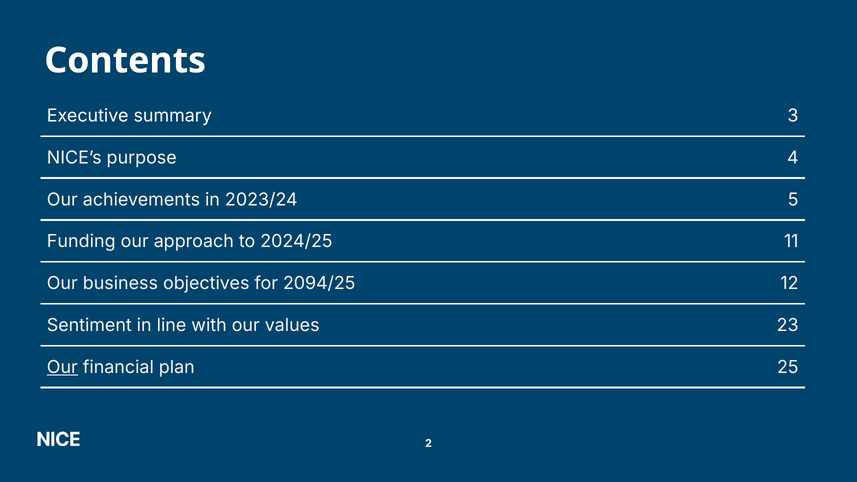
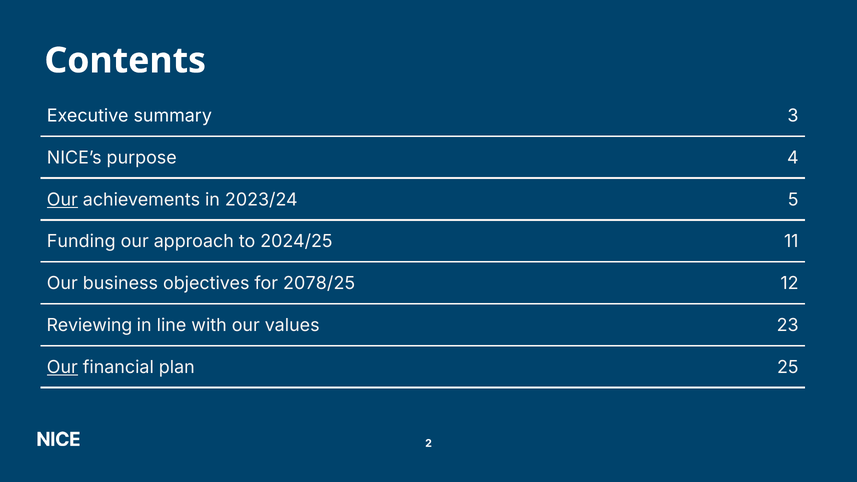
Our at (62, 200) underline: none -> present
2094/25: 2094/25 -> 2078/25
Sentiment: Sentiment -> Reviewing
